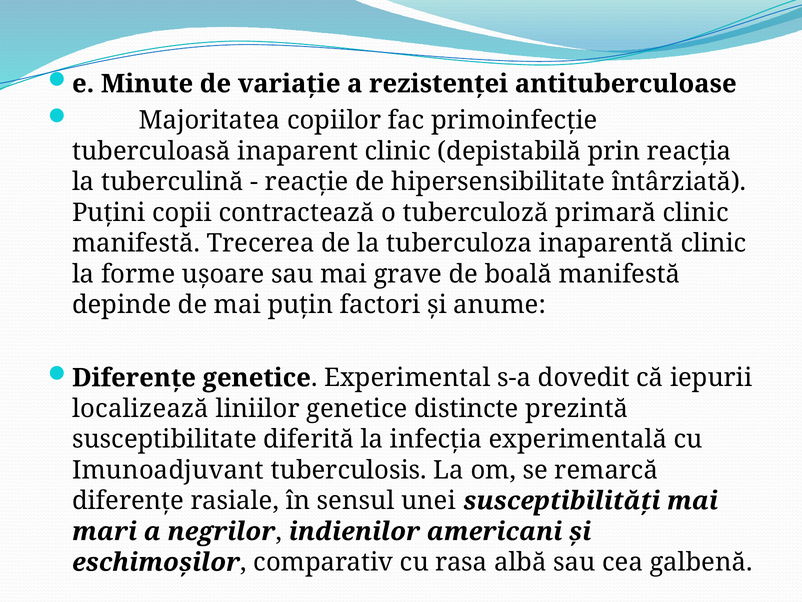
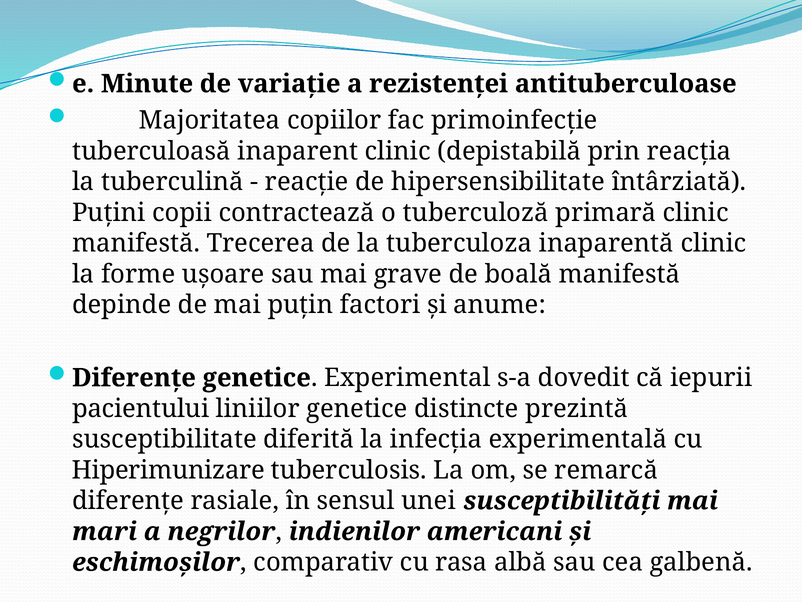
localizează: localizează -> pacientului
Imunoadjuvant: Imunoadjuvant -> Hiperimunizare
